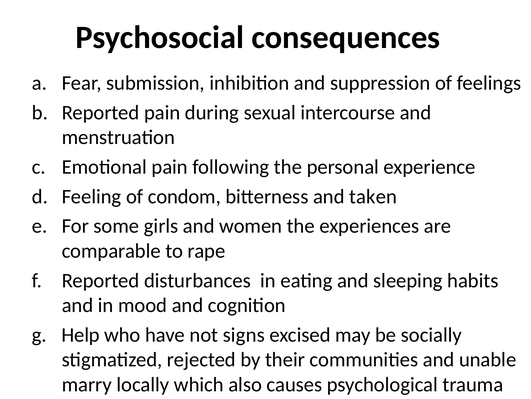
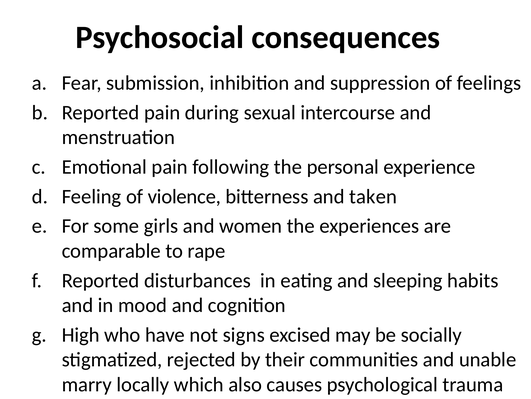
condom: condom -> violence
Help: Help -> High
